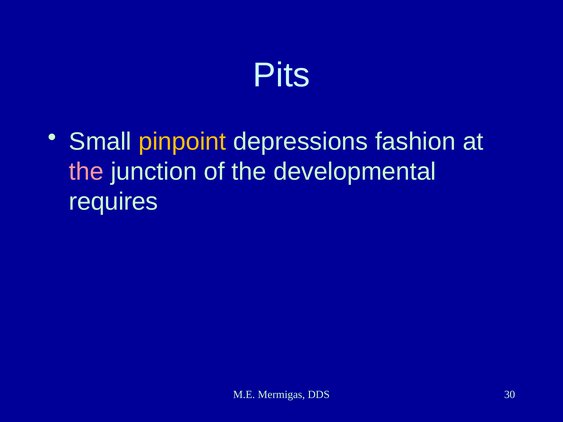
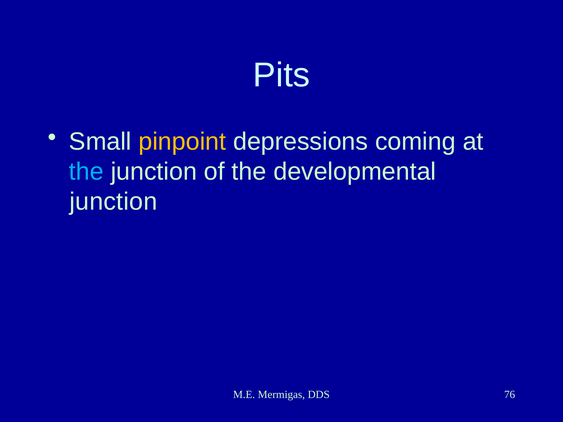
fashion: fashion -> coming
the at (86, 172) colour: pink -> light blue
requires at (114, 202): requires -> junction
30: 30 -> 76
